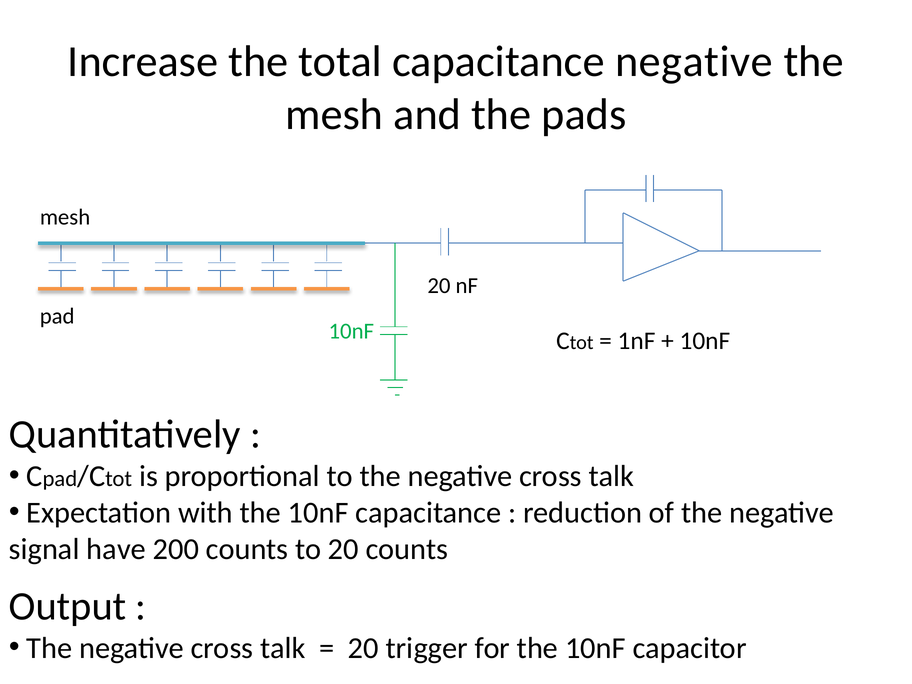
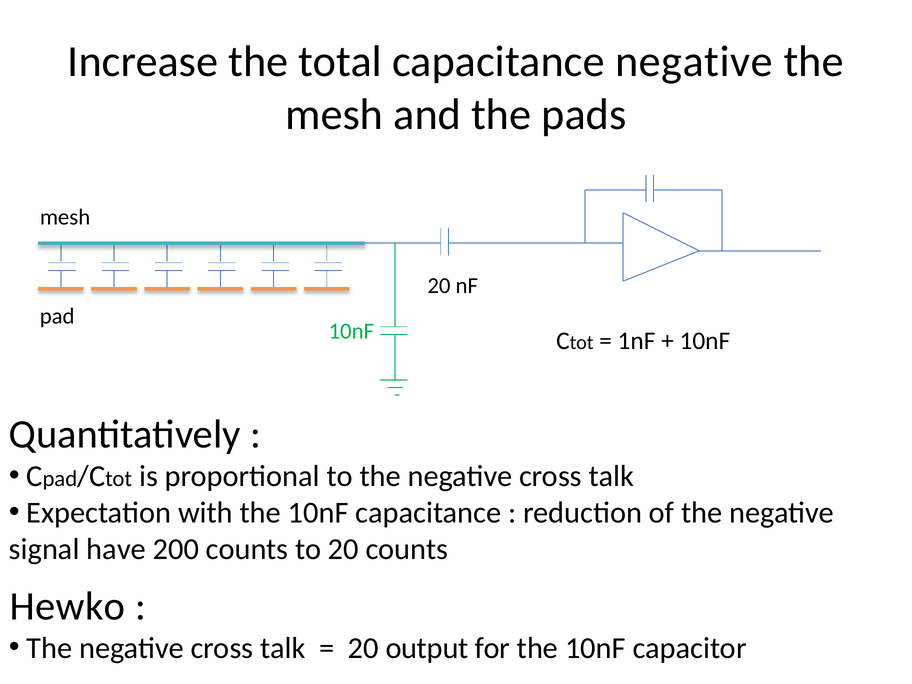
Output: Output -> Hewko
trigger: trigger -> output
